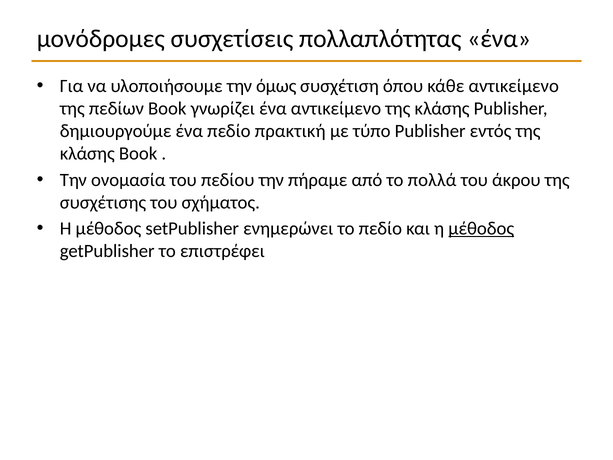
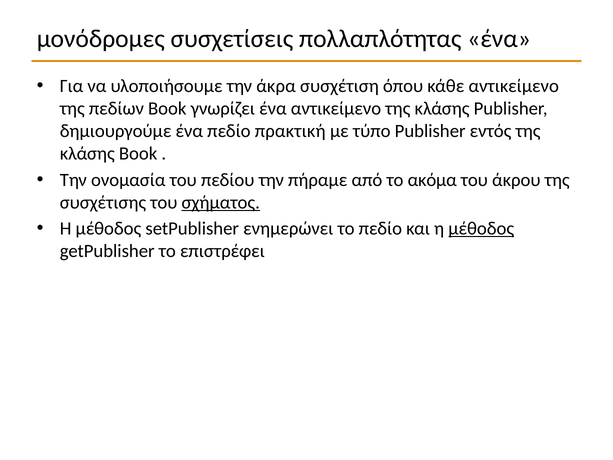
όμως: όμως -> άκρα
πολλά: πολλά -> ακόμα
σχήματος underline: none -> present
